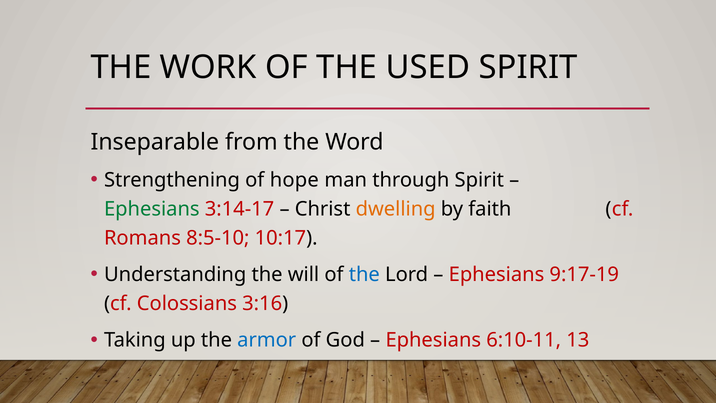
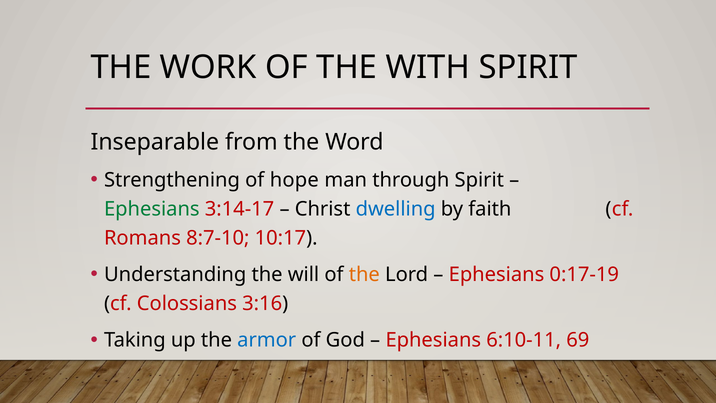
USED: USED -> WITH
dwelling colour: orange -> blue
8:5-10: 8:5-10 -> 8:7-10
the at (364, 275) colour: blue -> orange
9:17-19: 9:17-19 -> 0:17-19
13: 13 -> 69
